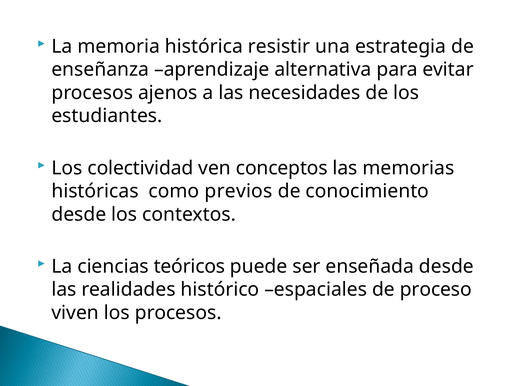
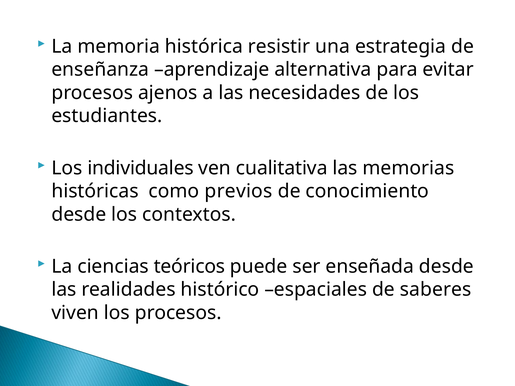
colectividad: colectividad -> individuales
conceptos: conceptos -> cualitativa
proceso: proceso -> saberes
